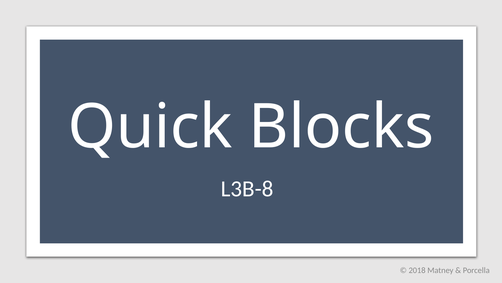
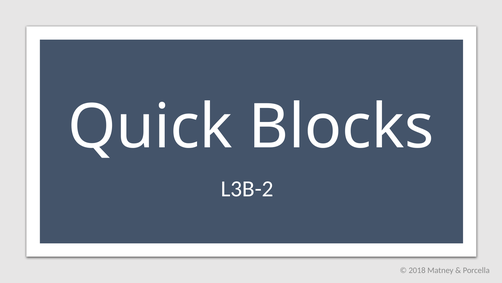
L3B-8: L3B-8 -> L3B-2
